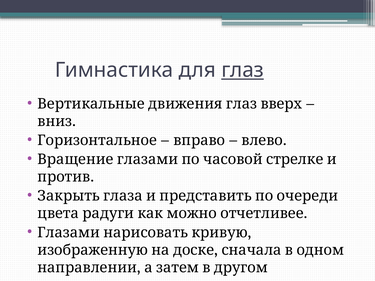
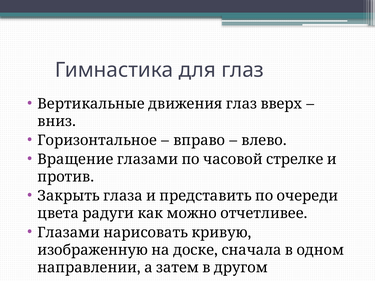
глаз underline: present -> none
